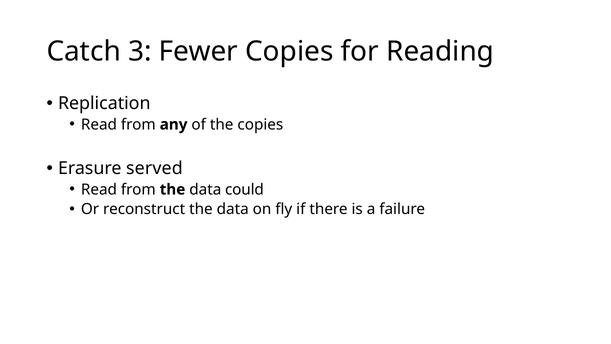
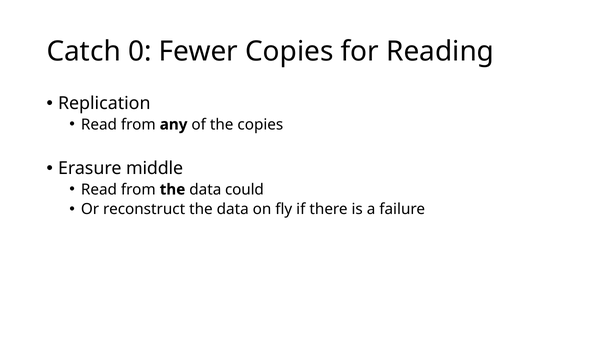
3: 3 -> 0
served: served -> middle
